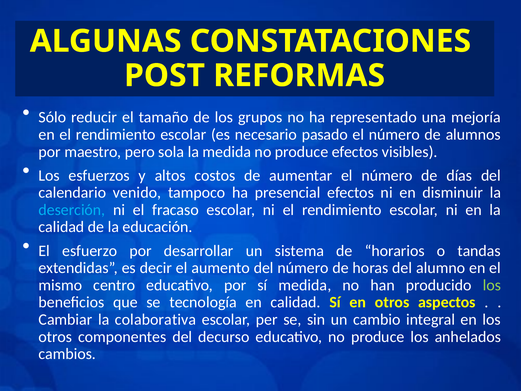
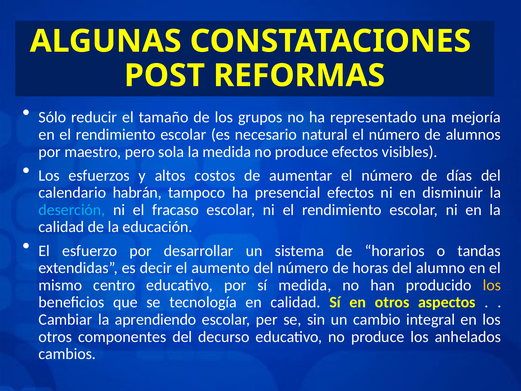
pasado: pasado -> natural
venido: venido -> habrán
los at (492, 285) colour: light green -> yellow
colaborativa: colaborativa -> aprendiendo
